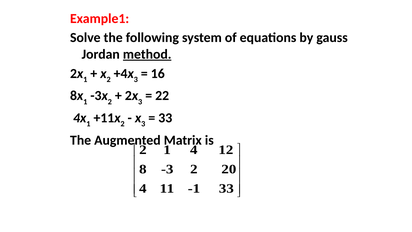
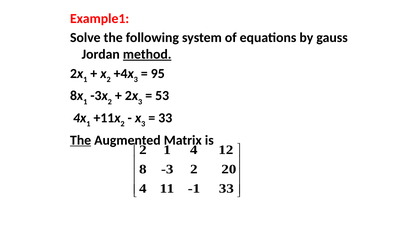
16: 16 -> 95
22: 22 -> 53
The at (81, 140) underline: none -> present
